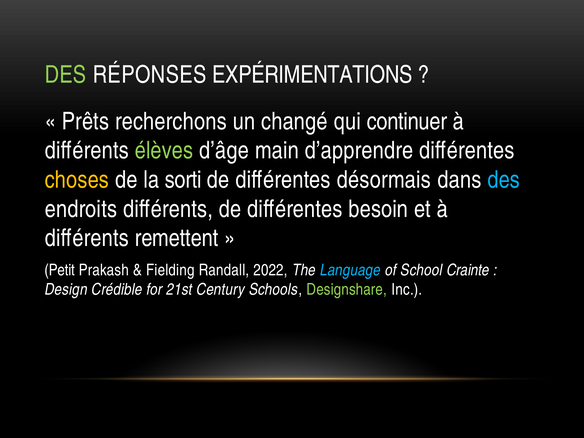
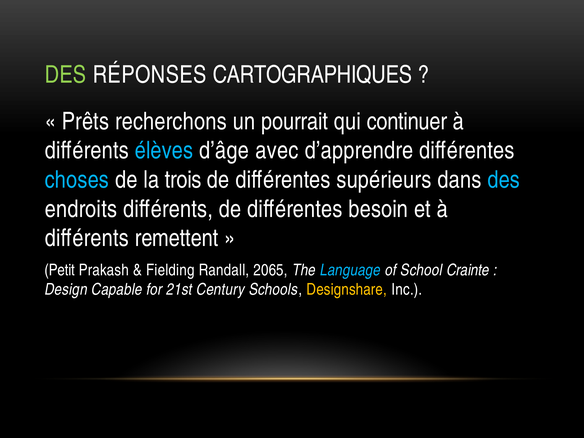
EXPÉRIMENTATIONS: EXPÉRIMENTATIONS -> CARTOGRAPHIQUES
changé: changé -> pourrait
élèves colour: light green -> light blue
main: main -> avec
choses colour: yellow -> light blue
sorti: sorti -> trois
désormais: désormais -> supérieurs
2022: 2022 -> 2065
Crédible: Crédible -> Capable
Designshare colour: light green -> yellow
